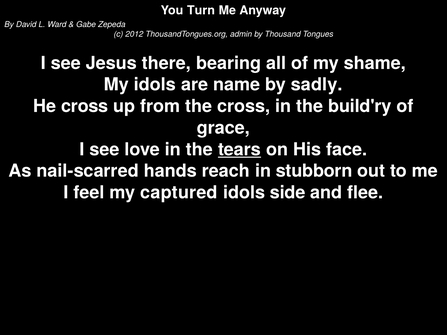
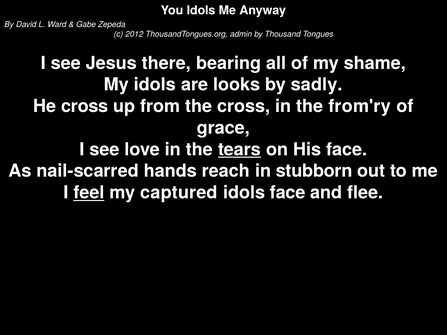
You Turn: Turn -> Idols
name: name -> looks
build'ry: build'ry -> from'ry
feel underline: none -> present
idols side: side -> face
